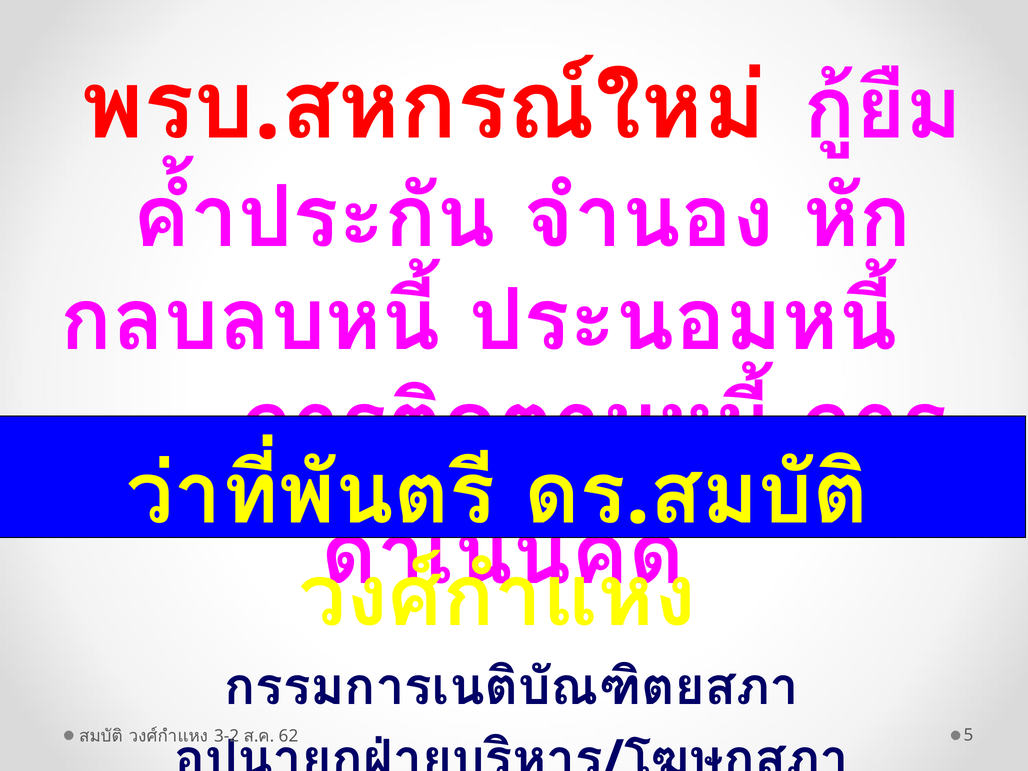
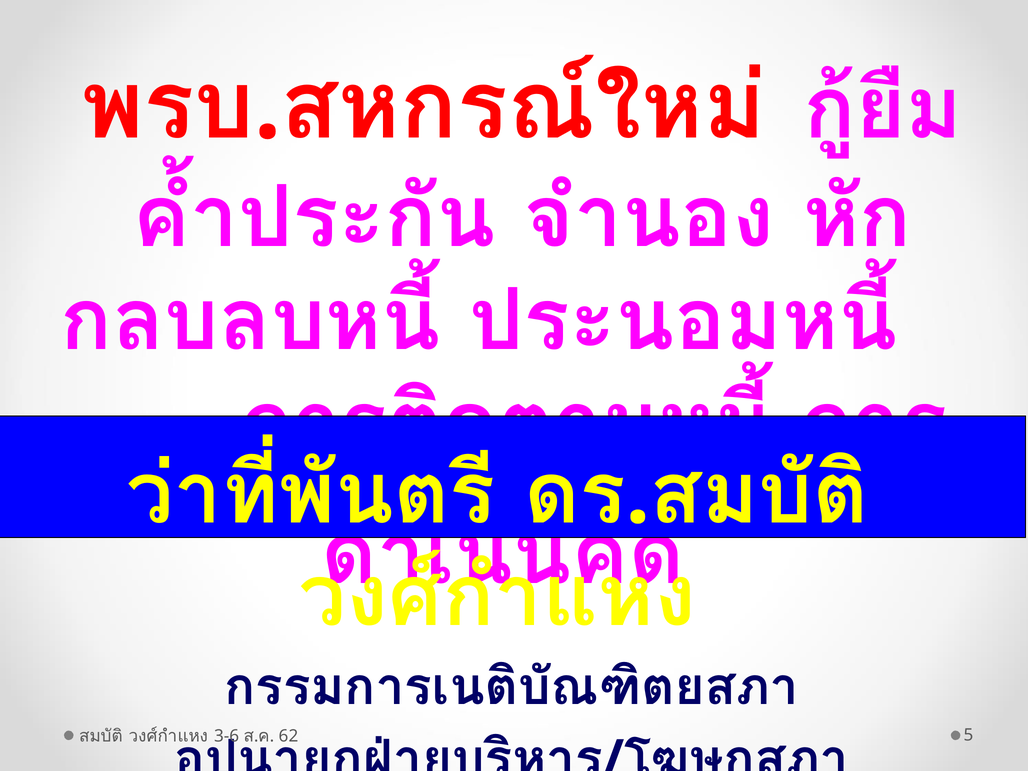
3-2: 3-2 -> 3-6
